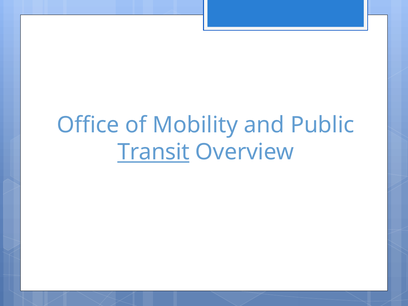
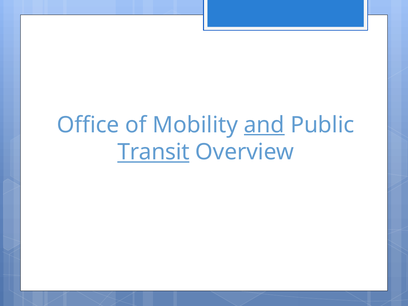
and underline: none -> present
